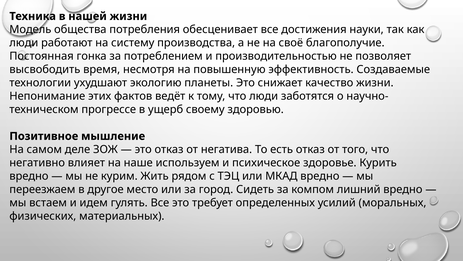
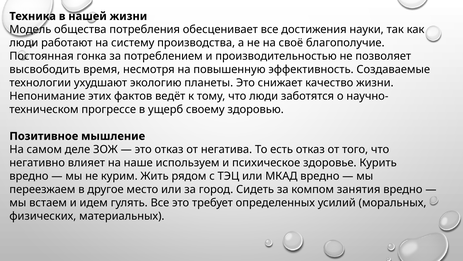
лишний: лишний -> занятия
